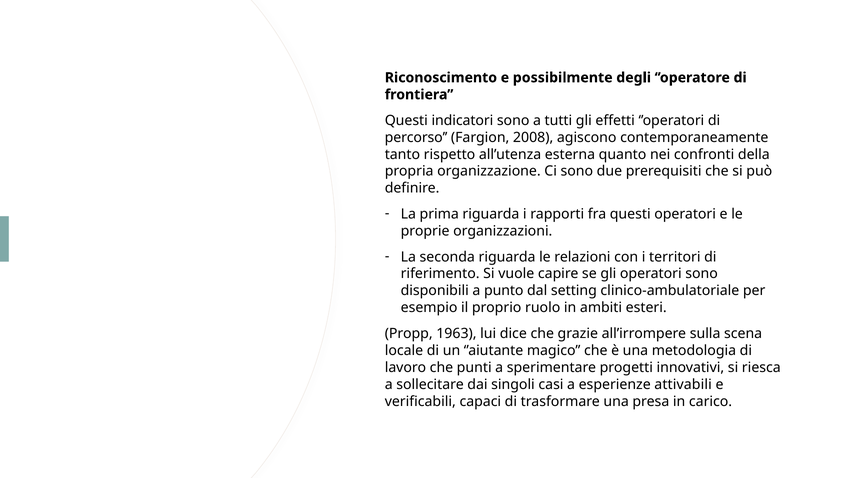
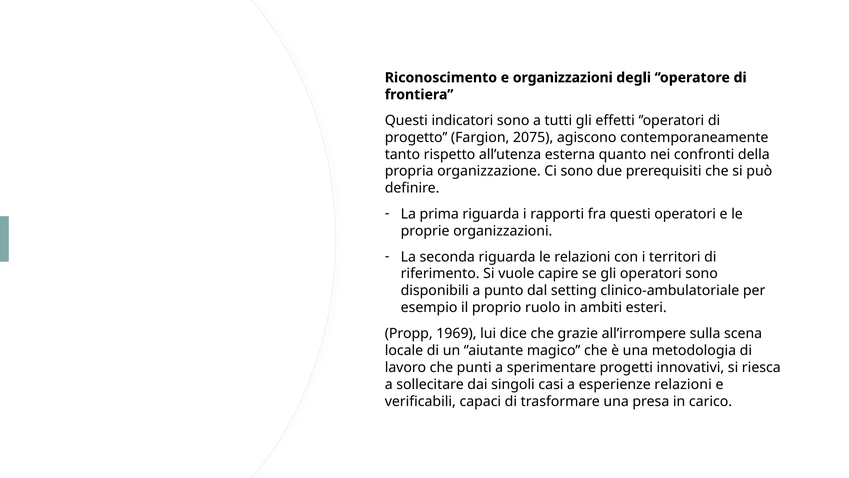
e possibilmente: possibilmente -> organizzazioni
percorso: percorso -> progetto
2008: 2008 -> 2075
1963: 1963 -> 1969
esperienze attivabili: attivabili -> relazioni
